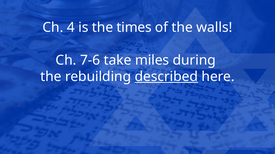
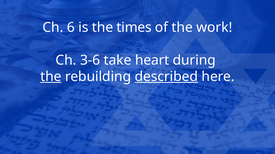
4: 4 -> 6
walls: walls -> work
7-6: 7-6 -> 3-6
miles: miles -> heart
the at (51, 77) underline: none -> present
